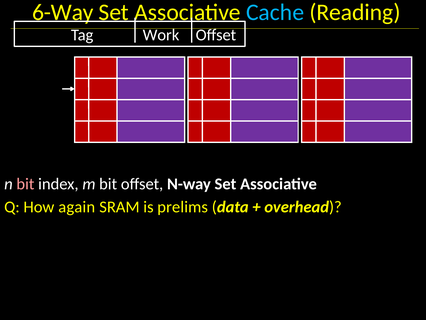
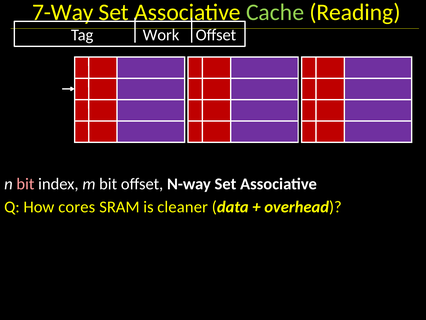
6-Way: 6-Way -> 7-Way
Cache colour: light blue -> light green
again: again -> cores
prelims: prelims -> cleaner
